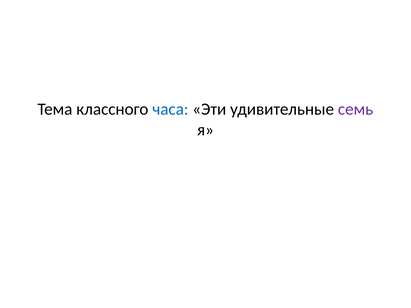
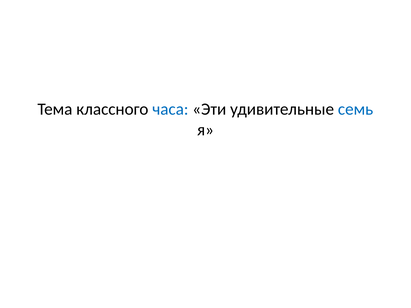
семь colour: purple -> blue
